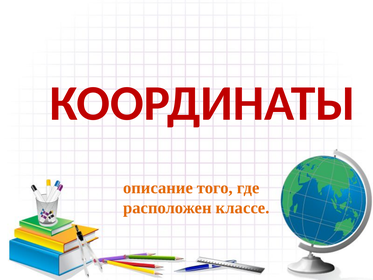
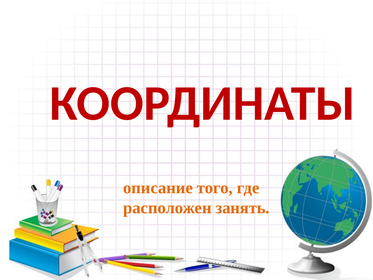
классе: классе -> занять
